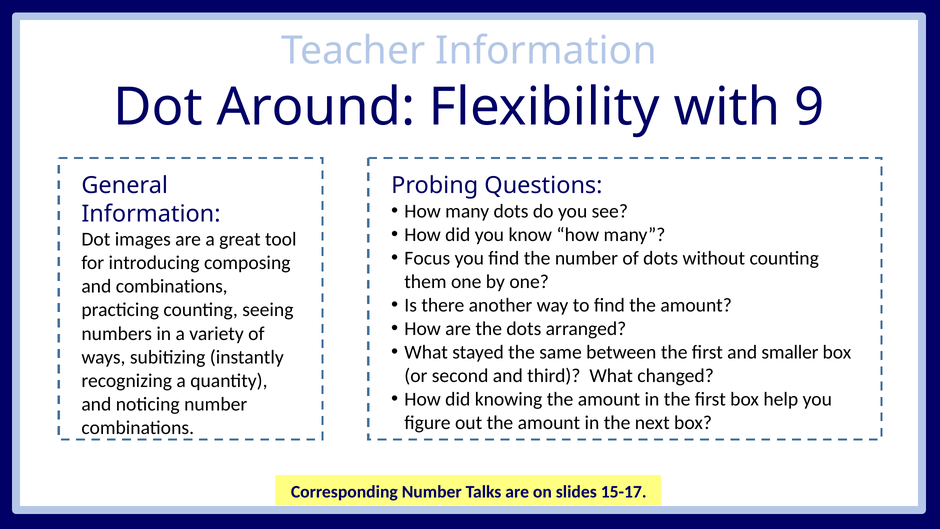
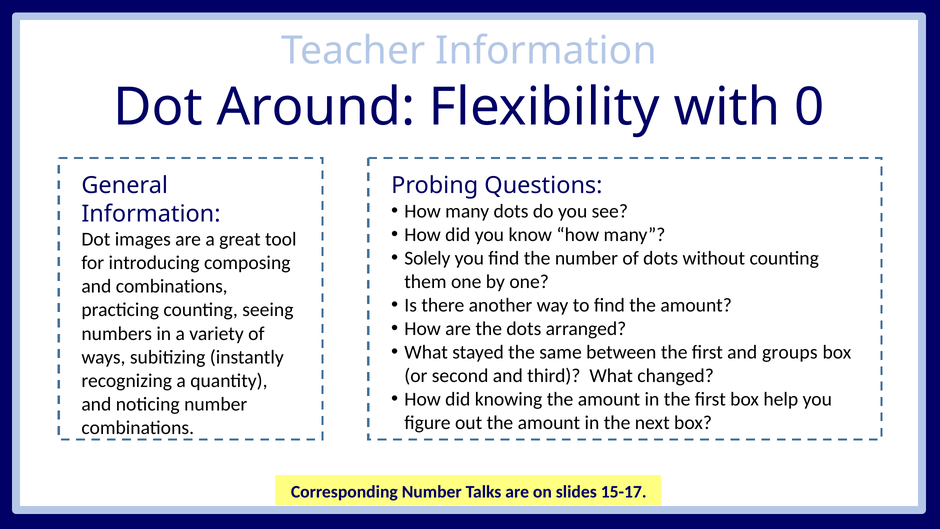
9: 9 -> 0
Focus: Focus -> Solely
smaller: smaller -> groups
